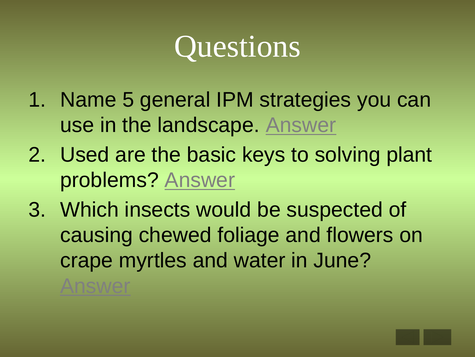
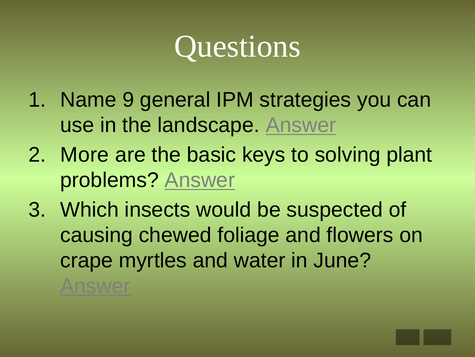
5: 5 -> 9
Used: Used -> More
